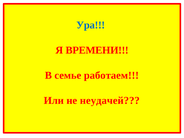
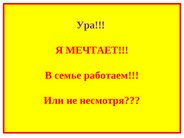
Ура colour: blue -> purple
ВРЕМЕНИ: ВРЕМЕНИ -> МЕЧТАЕТ
неудачей: неудачей -> несмотря
